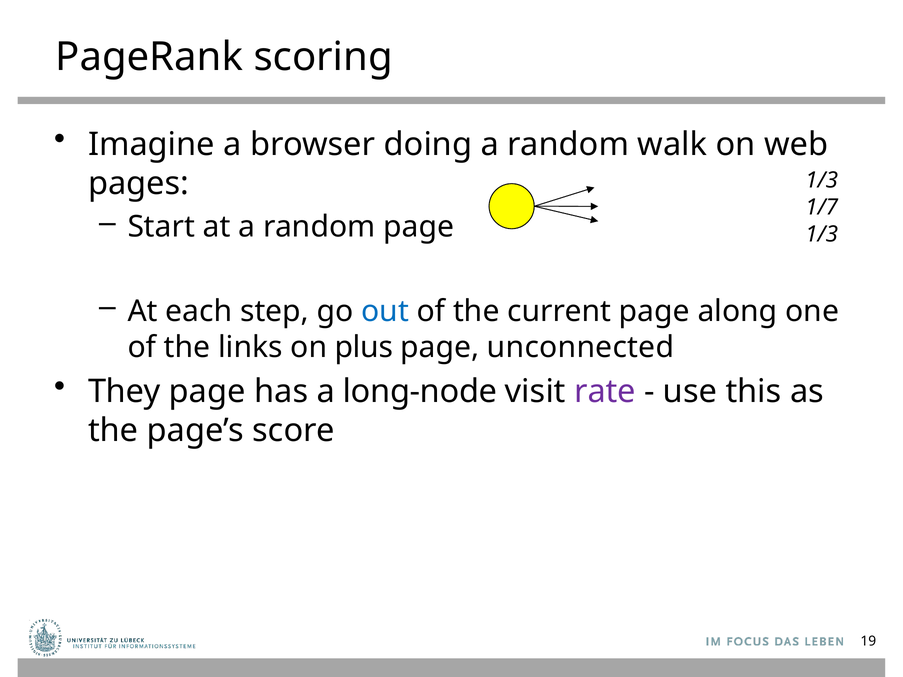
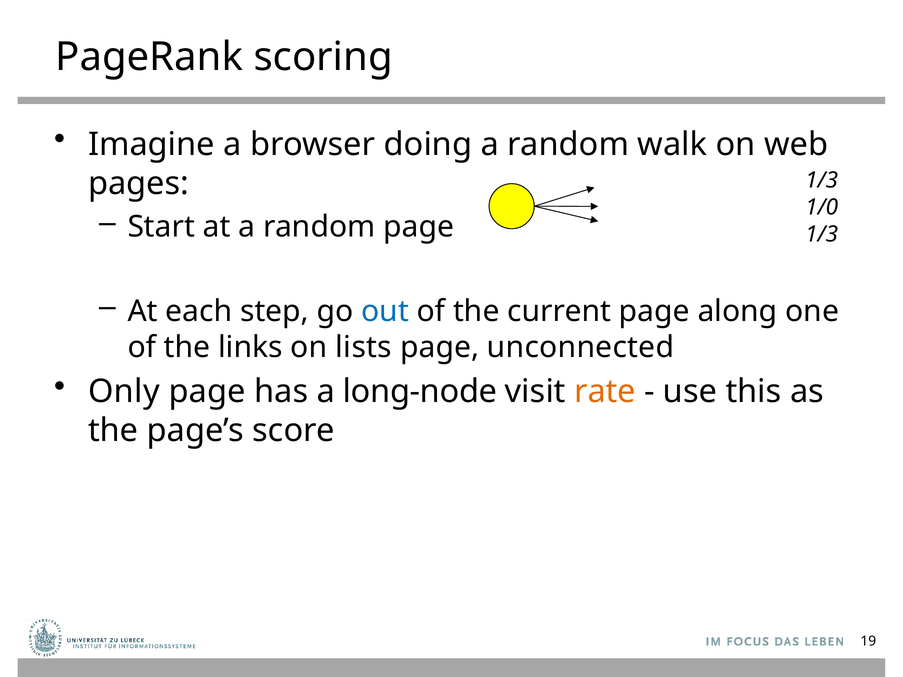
1/7: 1/7 -> 1/0
plus: plus -> lists
They: They -> Only
rate colour: purple -> orange
